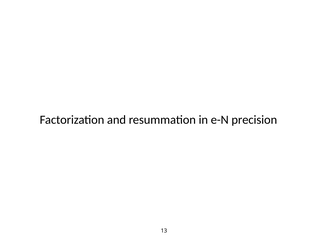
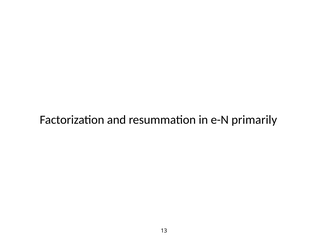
precision: precision -> primarily
